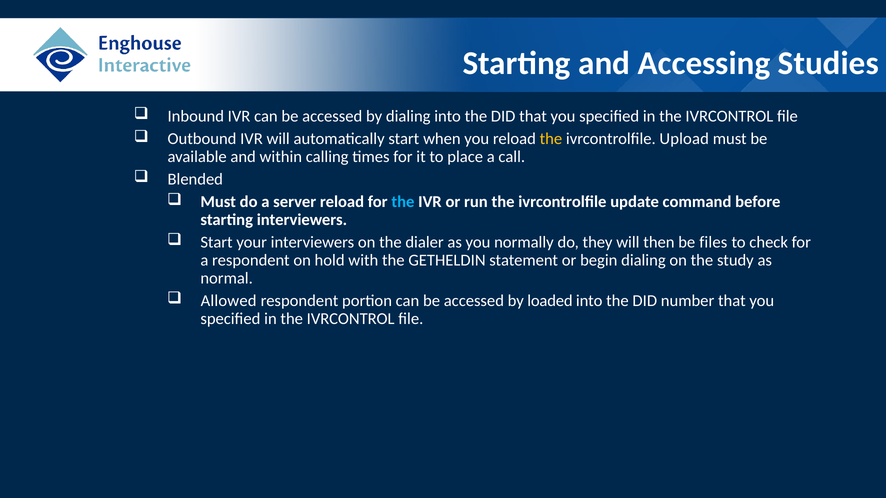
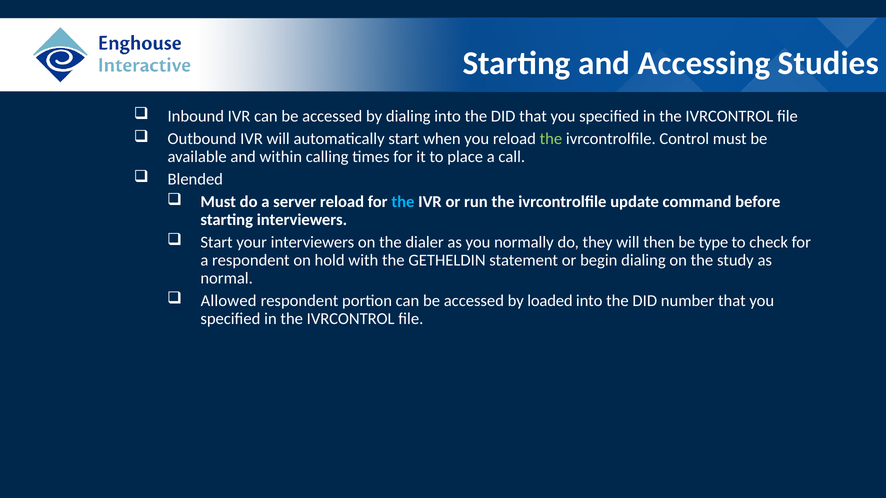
the at (551, 139) colour: yellow -> light green
Upload: Upload -> Control
files: files -> type
